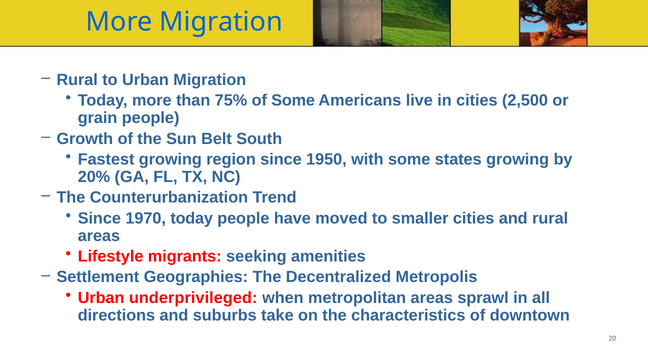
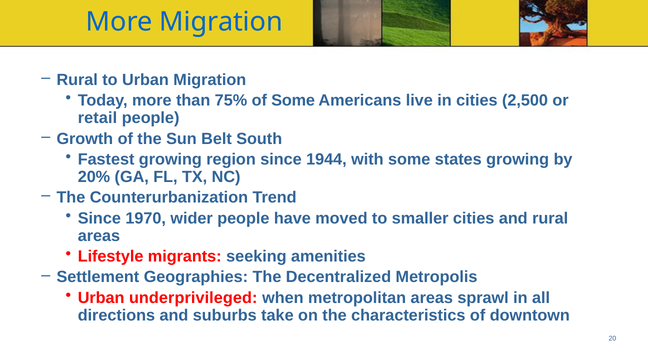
grain: grain -> retail
1950: 1950 -> 1944
1970 today: today -> wider
